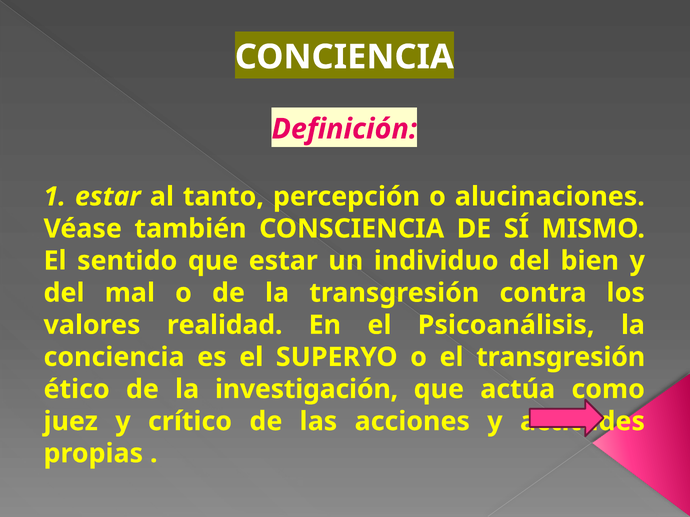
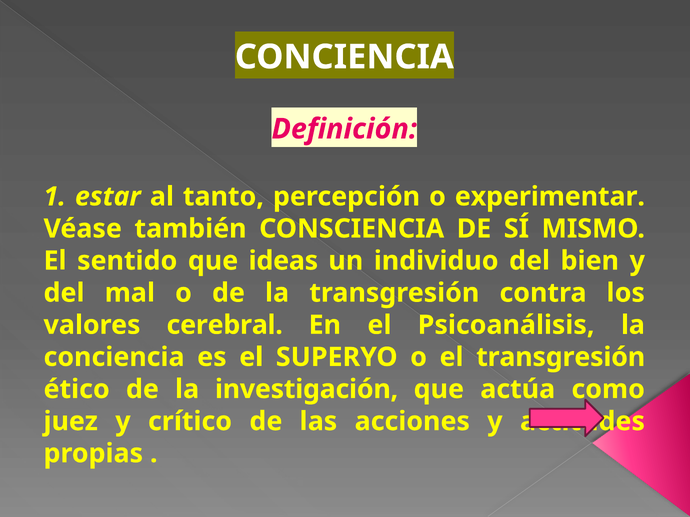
alucinaciones: alucinaciones -> experimentar
que estar: estar -> ideas
realidad: realidad -> cerebral
